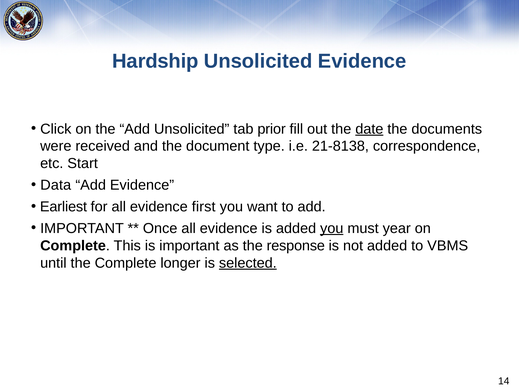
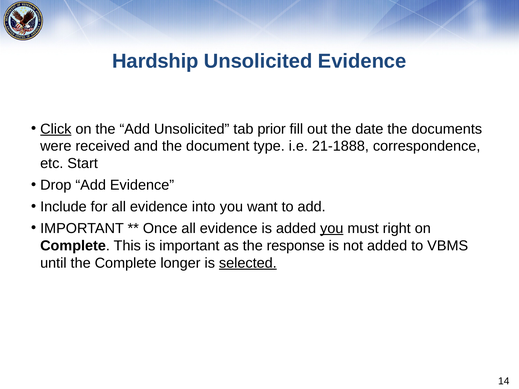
Click underline: none -> present
date underline: present -> none
21-8138: 21-8138 -> 21-1888
Data: Data -> Drop
Earliest: Earliest -> Include
first: first -> into
year: year -> right
